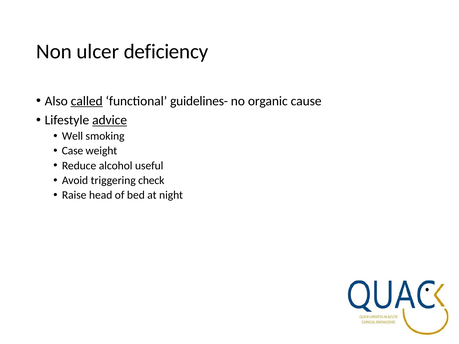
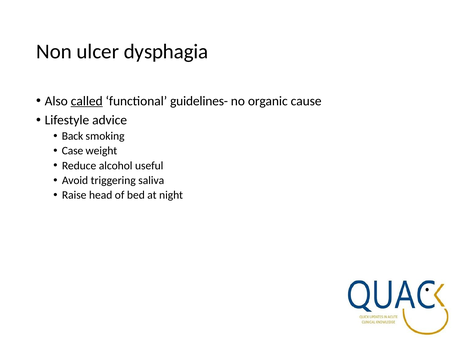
deficiency: deficiency -> dysphagia
advice underline: present -> none
Well: Well -> Back
check: check -> saliva
